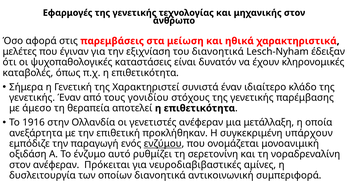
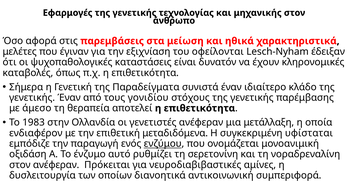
του διανοητικά: διανοητικά -> οφείλονται
Χαρακτηριστεί: Χαρακτηριστεί -> Παραδείγματα
1916: 1916 -> 1983
ανεξάρτητα: ανεξάρτητα -> ενδιαφέρον
προκλήθηκαν: προκλήθηκαν -> μεταδιδόμενα
υπάρχουν: υπάρχουν -> υφίσταται
